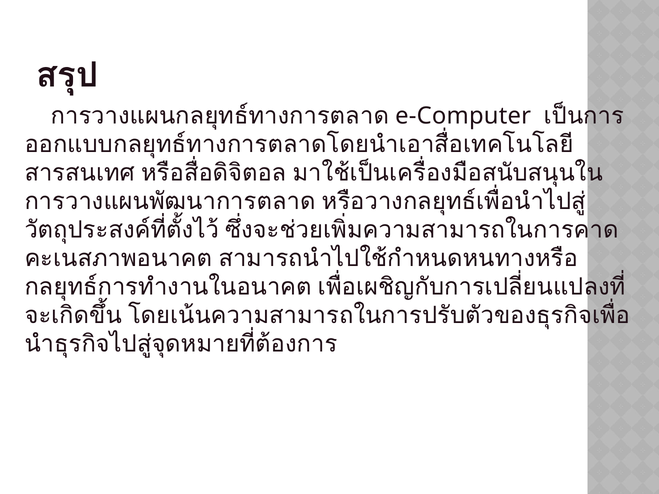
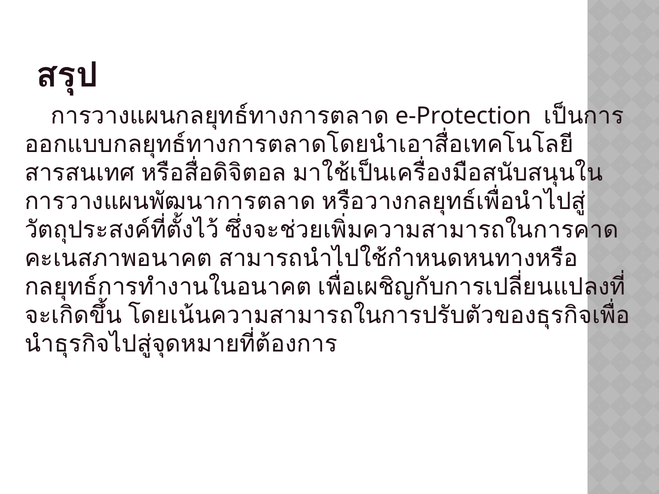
e-Computer: e-Computer -> e-Protection
